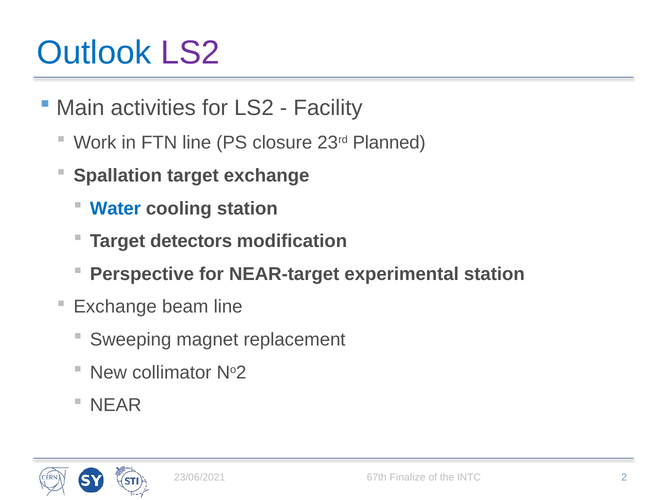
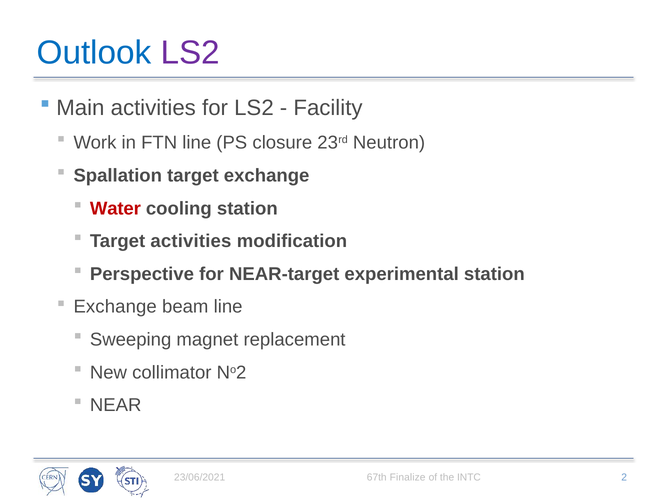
Planned: Planned -> Neutron
Water colour: blue -> red
Target detectors: detectors -> activities
